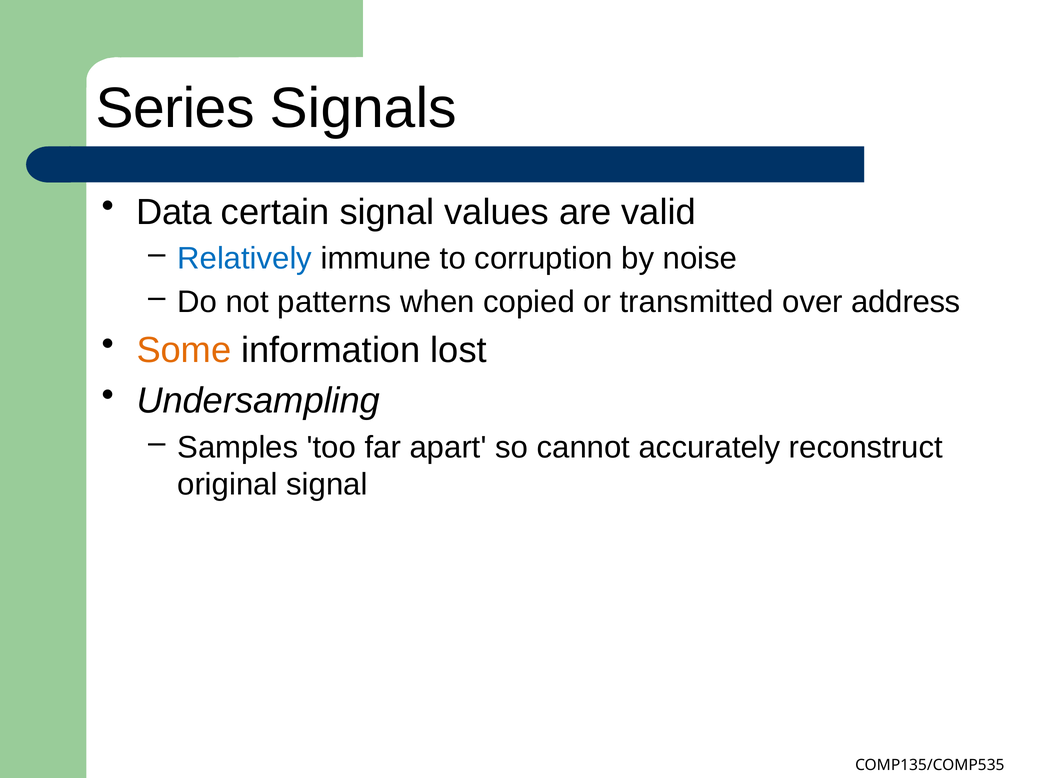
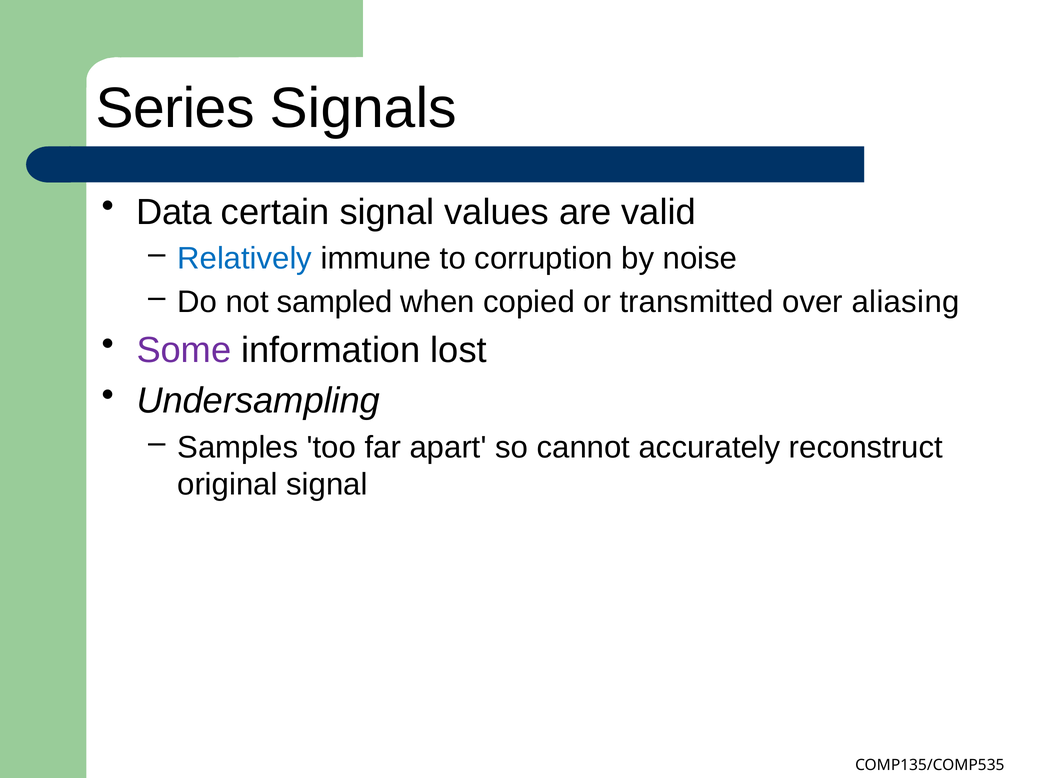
patterns: patterns -> sampled
address: address -> aliasing
Some colour: orange -> purple
